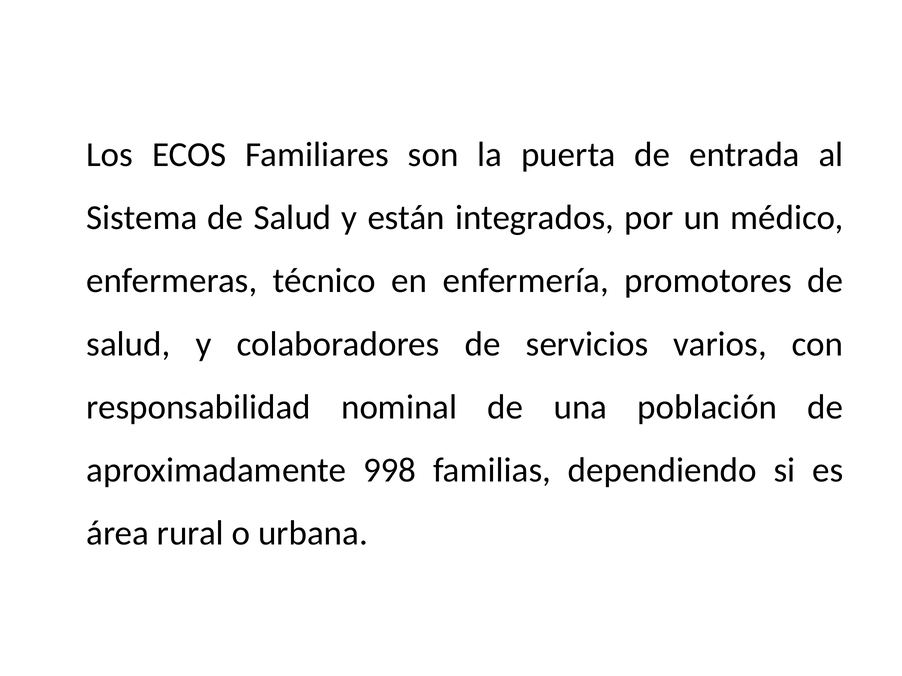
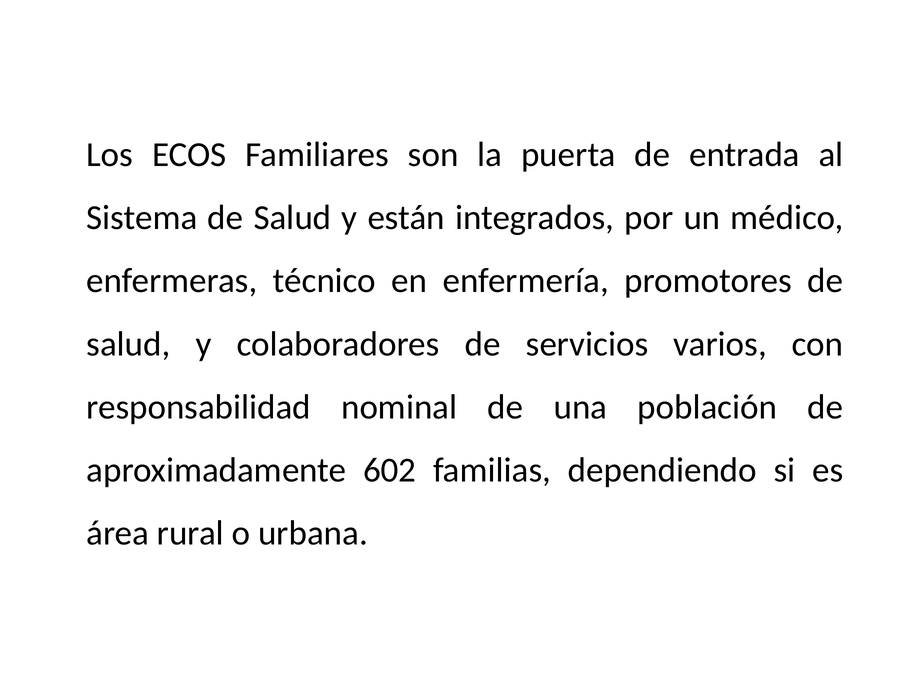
998: 998 -> 602
